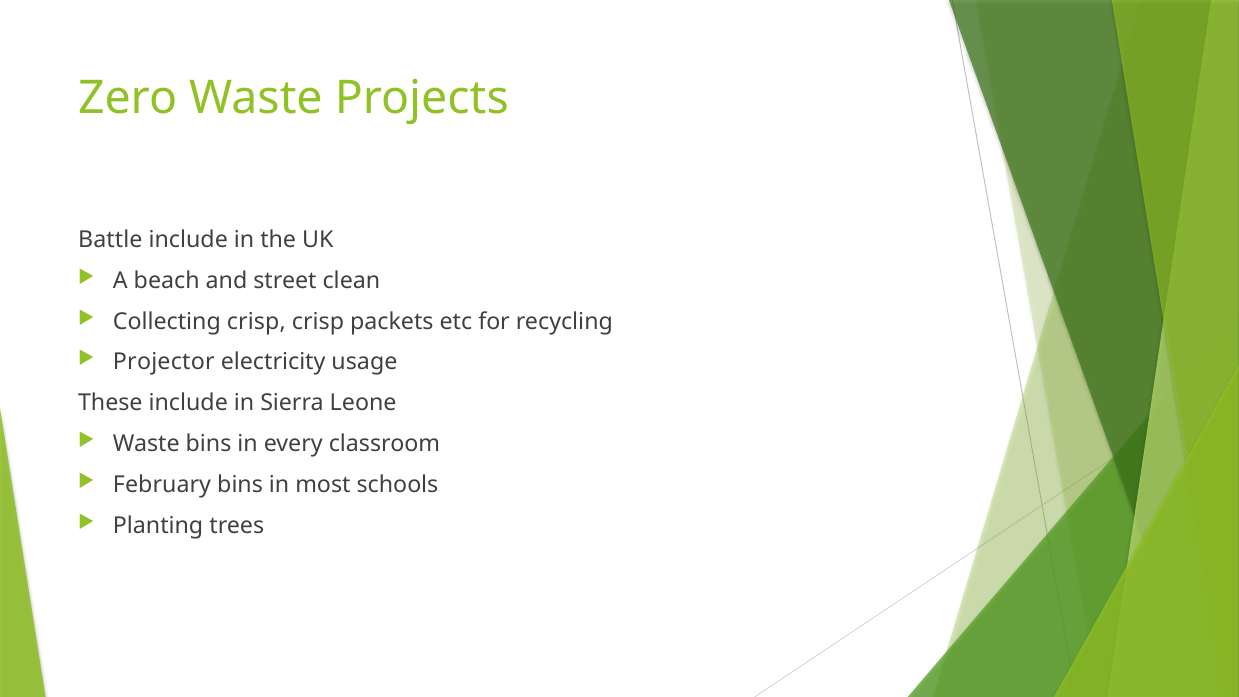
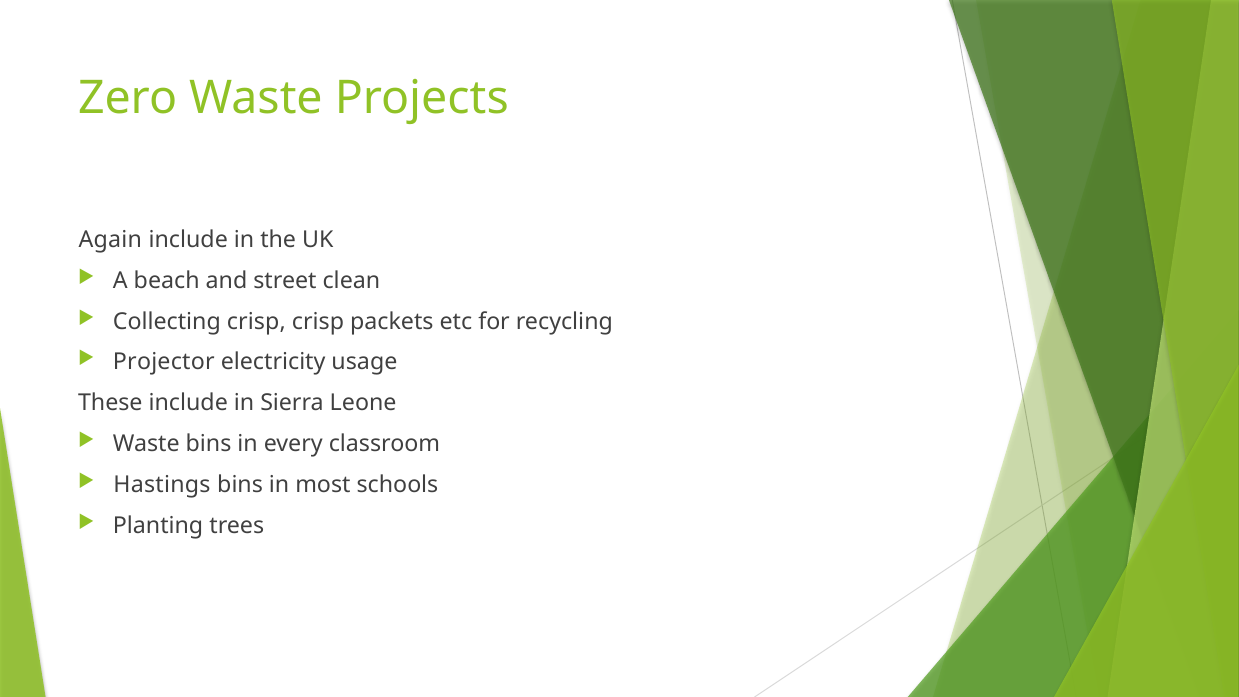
Battle: Battle -> Again
February: February -> Hastings
